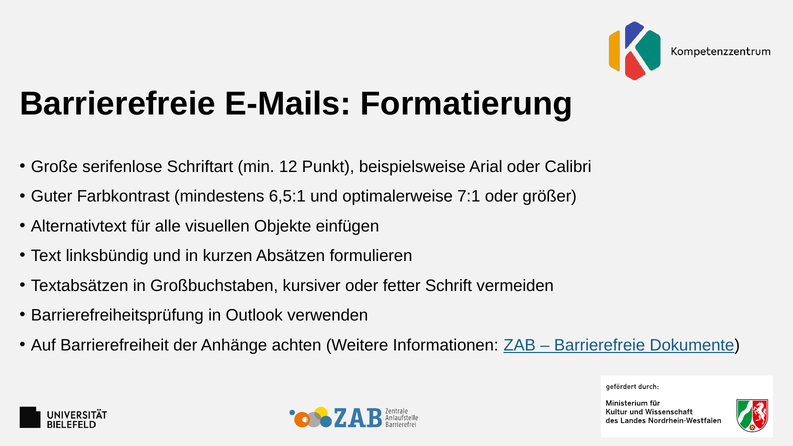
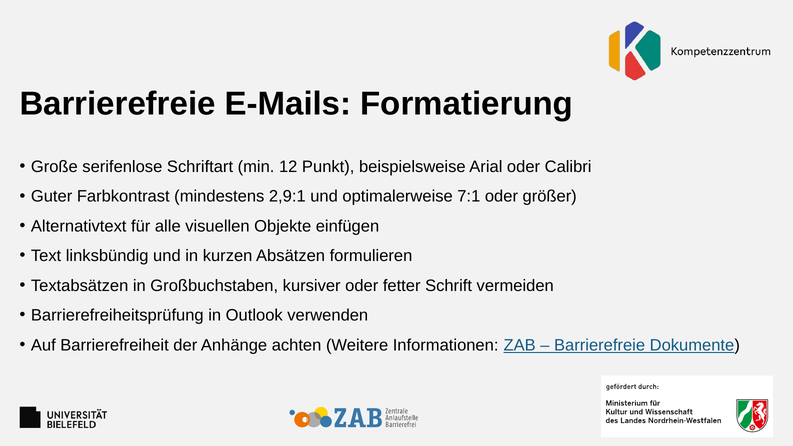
6,5:1: 6,5:1 -> 2,9:1
